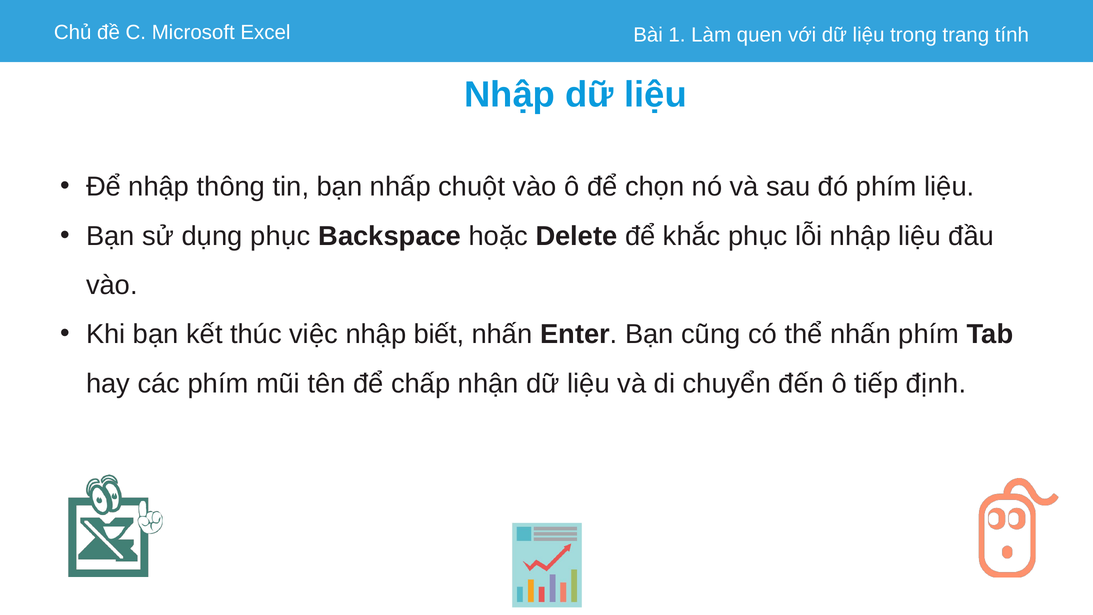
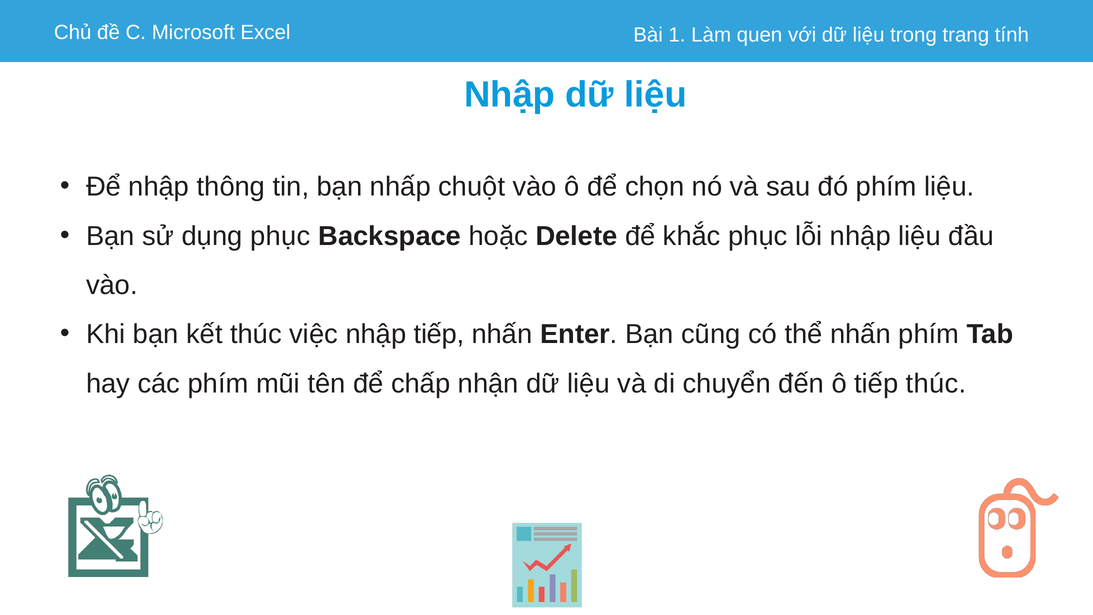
nhập biết: biết -> tiếp
tiếp định: định -> thúc
